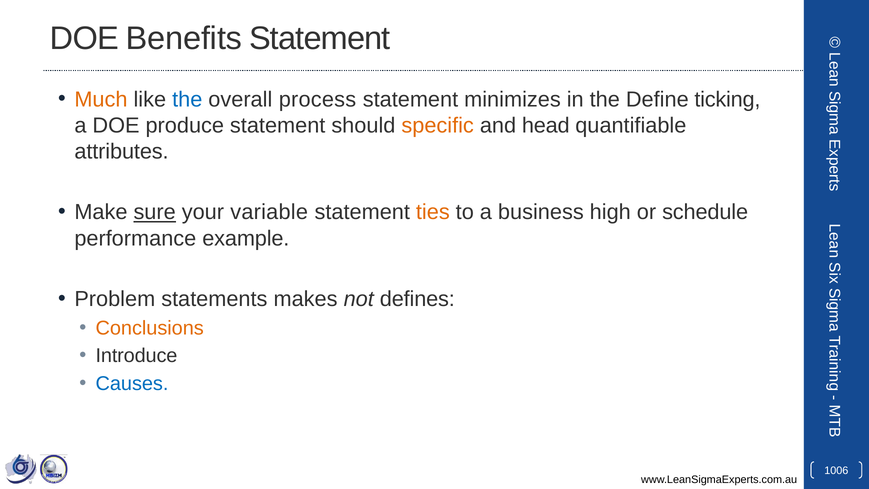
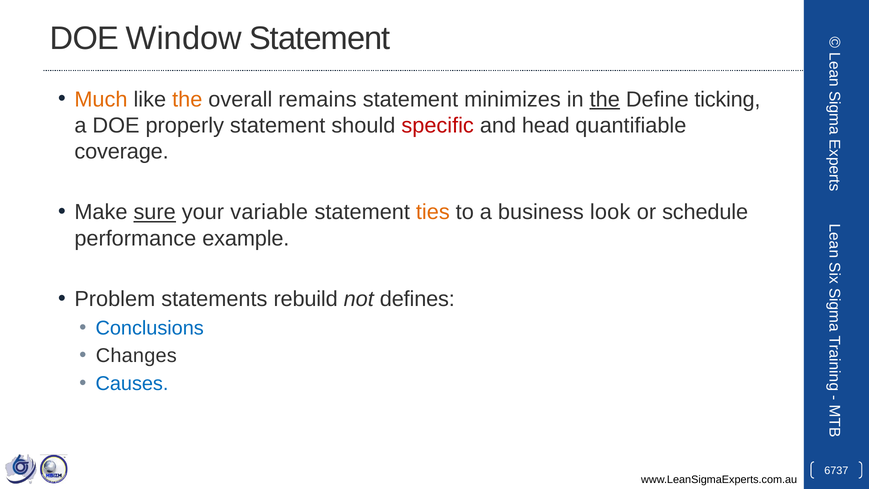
Benefits: Benefits -> Window
the at (187, 99) colour: blue -> orange
process: process -> remains
the at (605, 99) underline: none -> present
produce: produce -> properly
specific colour: orange -> red
attributes: attributes -> coverage
high: high -> look
makes: makes -> rebuild
Conclusions colour: orange -> blue
Introduce: Introduce -> Changes
1006: 1006 -> 6737
